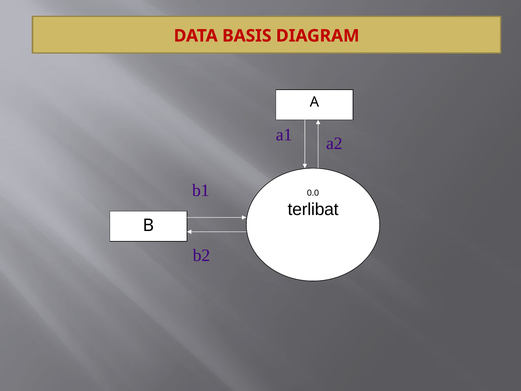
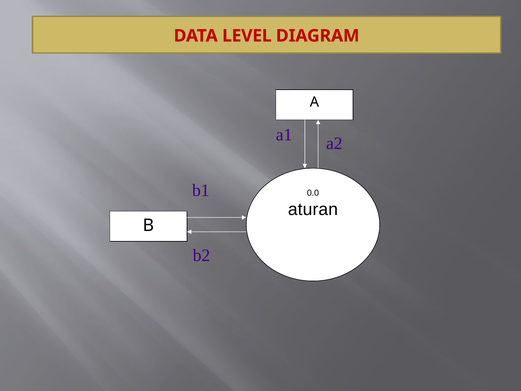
BASIS: BASIS -> LEVEL
terlibat: terlibat -> aturan
